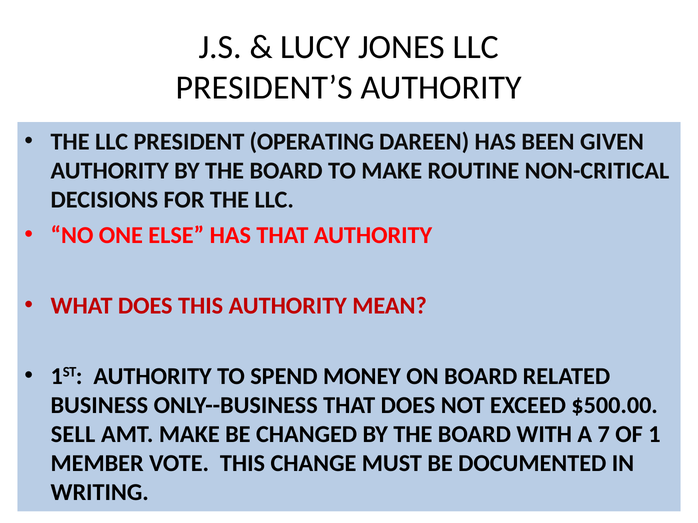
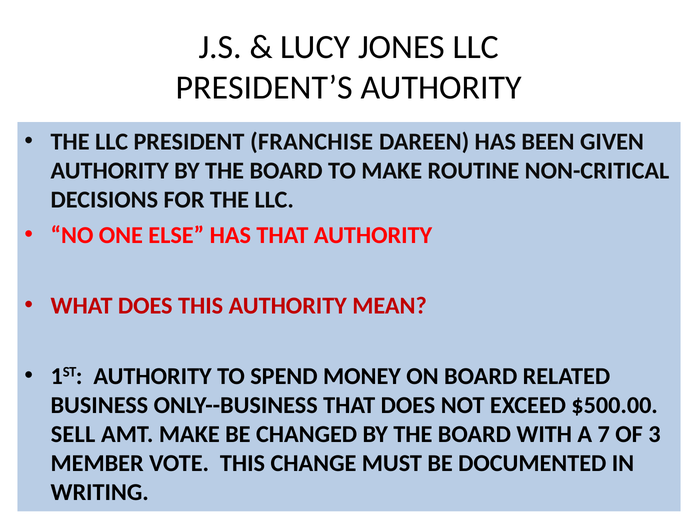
OPERATING: OPERATING -> FRANCHISE
1: 1 -> 3
